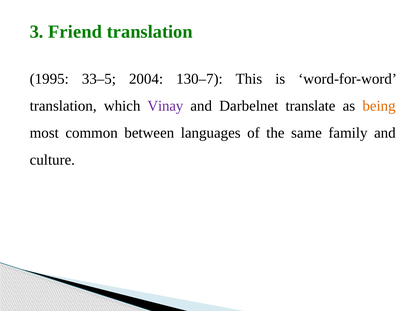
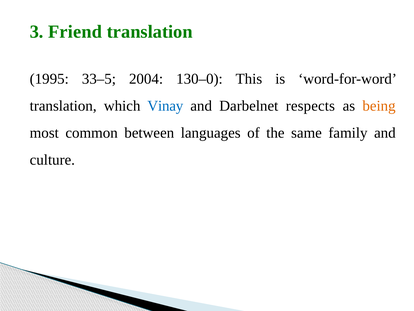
130–7: 130–7 -> 130–0
Vinay colour: purple -> blue
translate: translate -> respects
